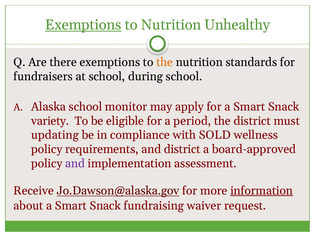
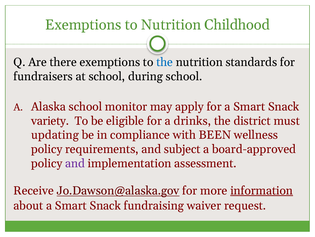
Exemptions at (83, 25) underline: present -> none
Unhealthy: Unhealthy -> Childhood
the at (165, 62) colour: orange -> blue
period: period -> drinks
SOLD: SOLD -> BEEN
and district: district -> subject
